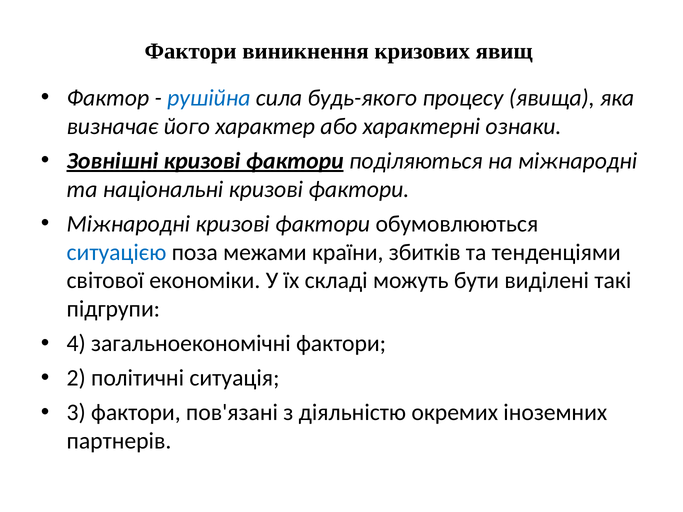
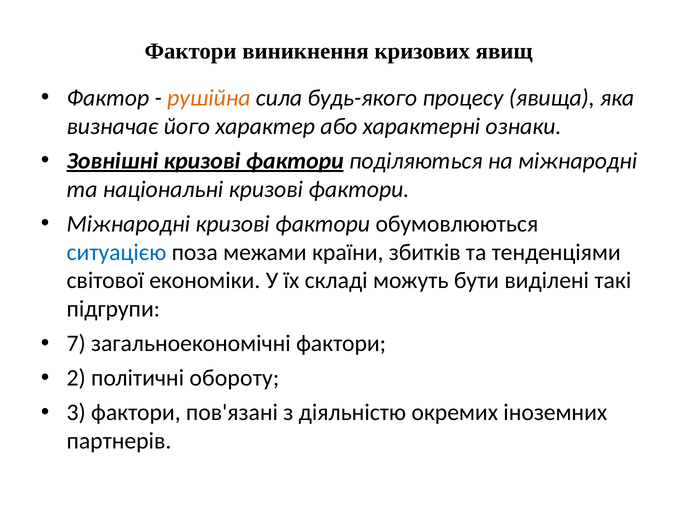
рушійна colour: blue -> orange
4: 4 -> 7
ситуація: ситуація -> обороту
